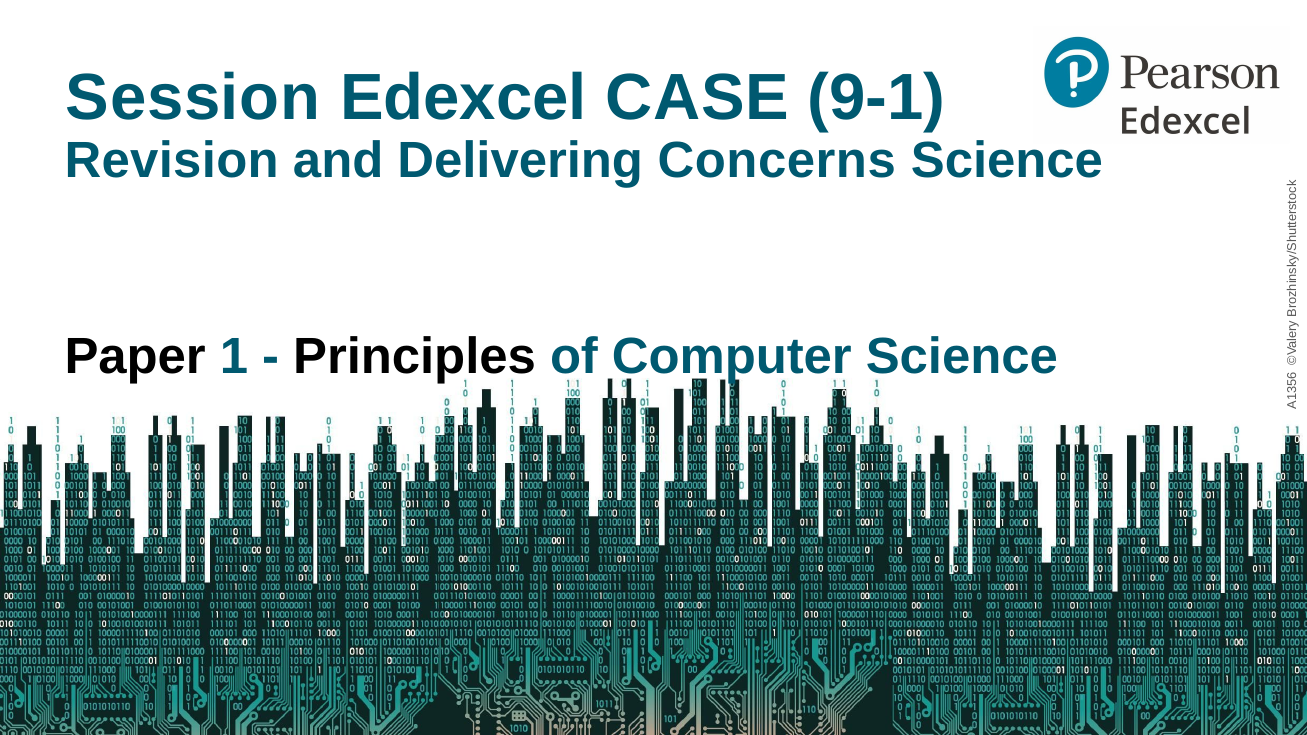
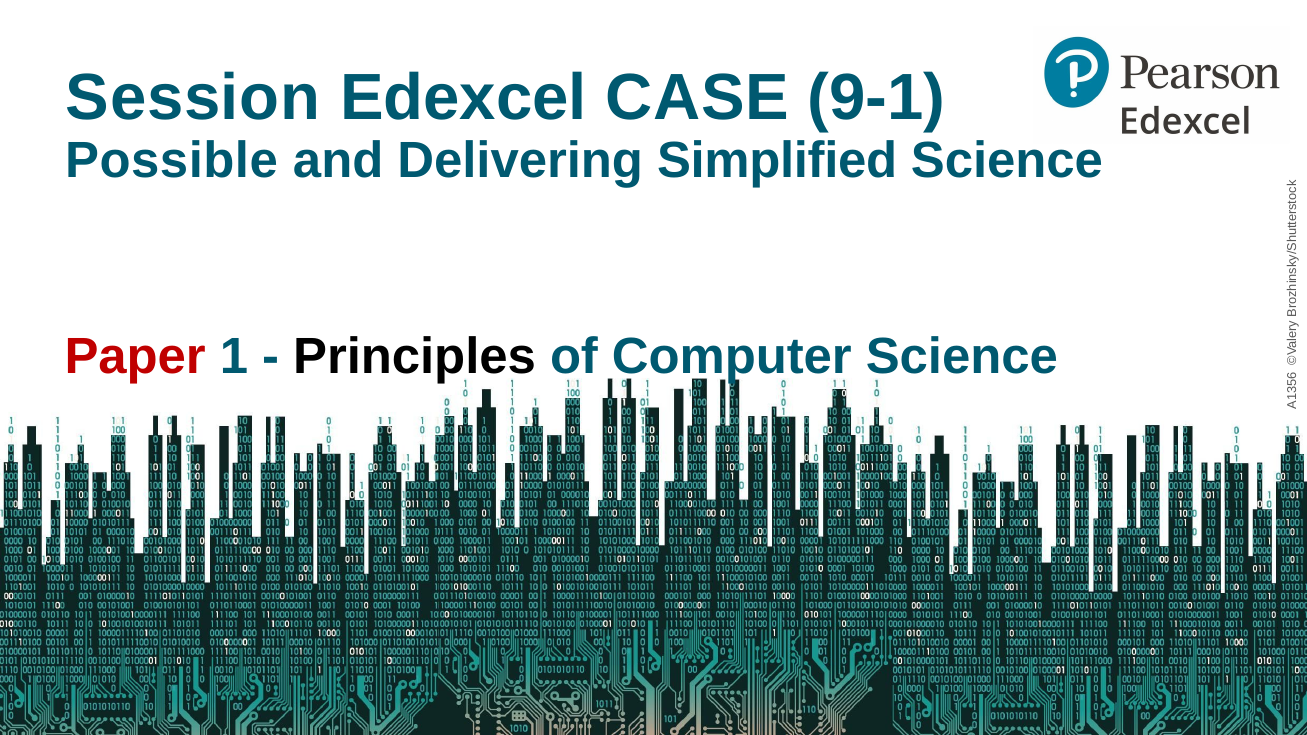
Revision: Revision -> Possible
Concerns: Concerns -> Simplified
Paper colour: black -> red
